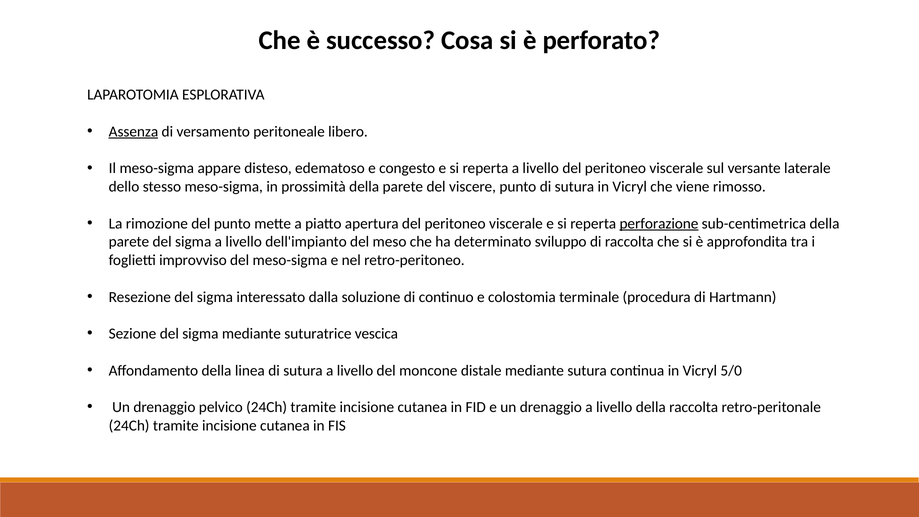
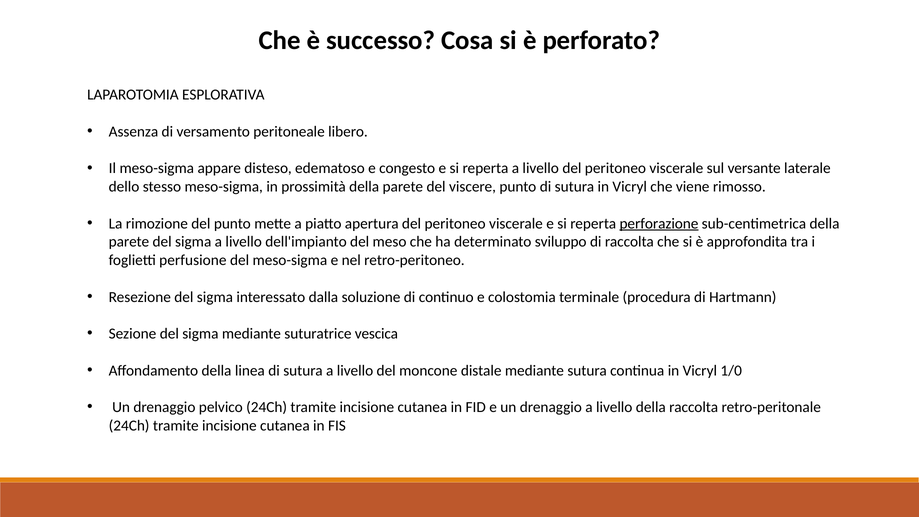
Assenza underline: present -> none
improvviso: improvviso -> perfusione
5/0: 5/0 -> 1/0
